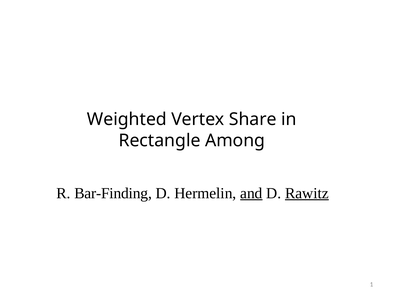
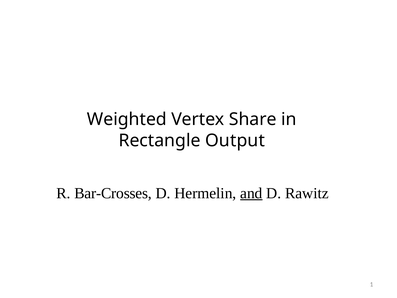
Among: Among -> Output
Bar-Finding: Bar-Finding -> Bar-Crosses
Rawitz underline: present -> none
